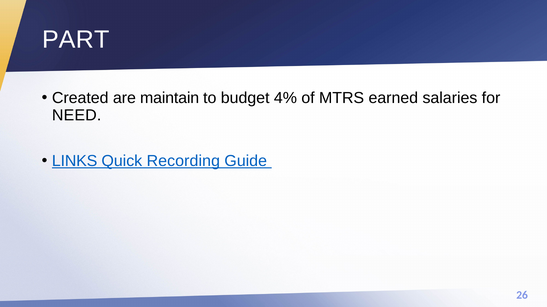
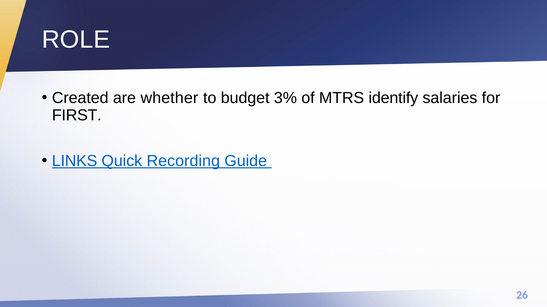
PART: PART -> ROLE
maintain: maintain -> whether
4%: 4% -> 3%
earned: earned -> identify
NEED: NEED -> FIRST
